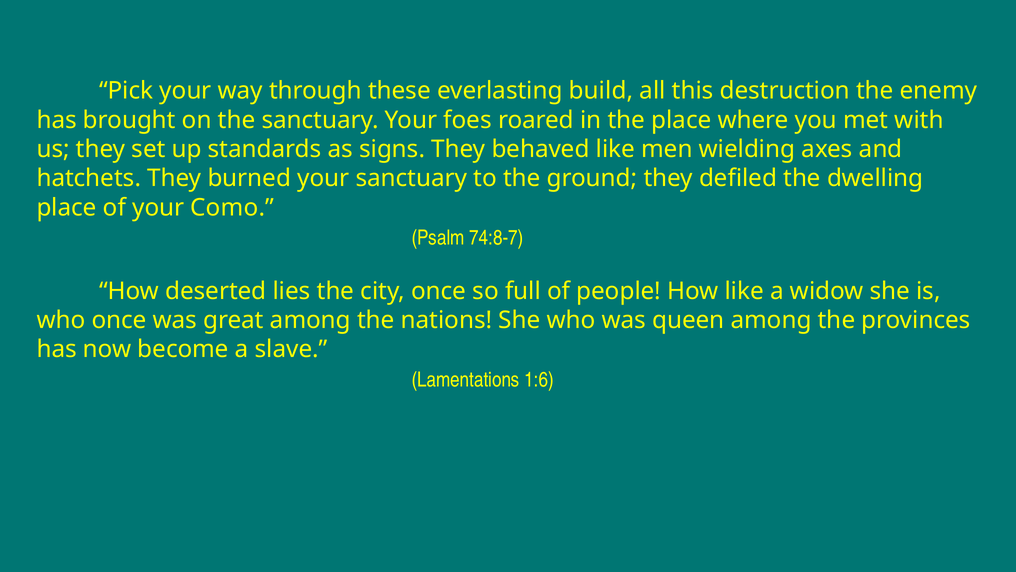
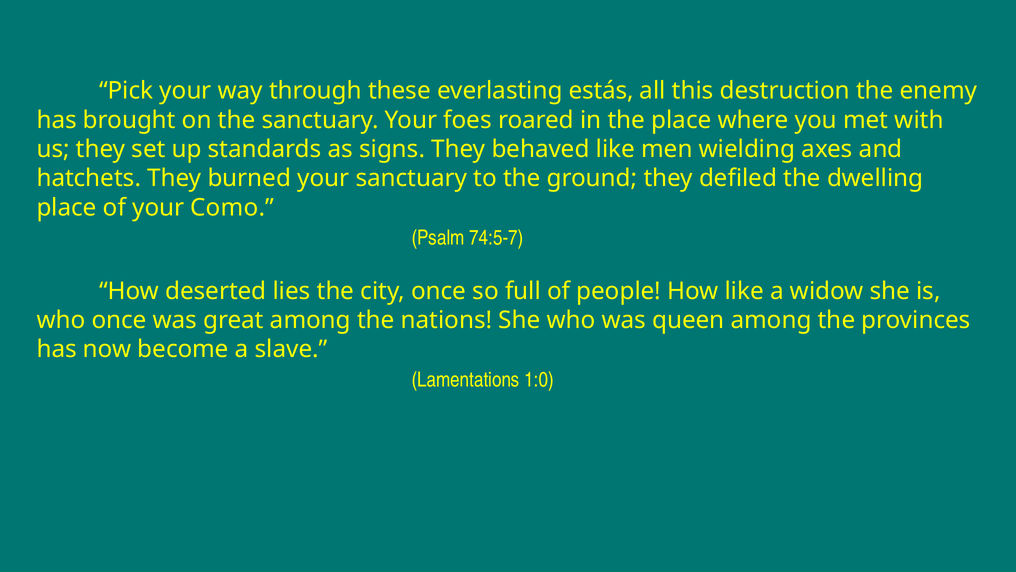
build: build -> estás
74:8-7: 74:8-7 -> 74:5-7
1:6: 1:6 -> 1:0
